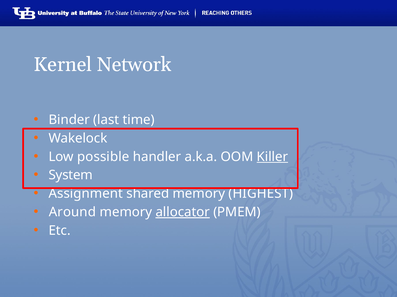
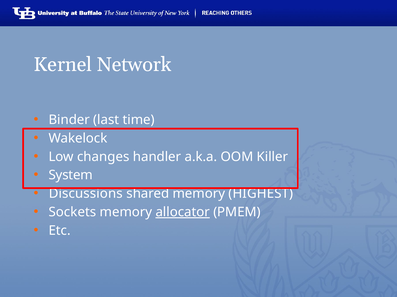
possible: possible -> changes
Killer underline: present -> none
Assignment: Assignment -> Discussions
Around: Around -> Sockets
